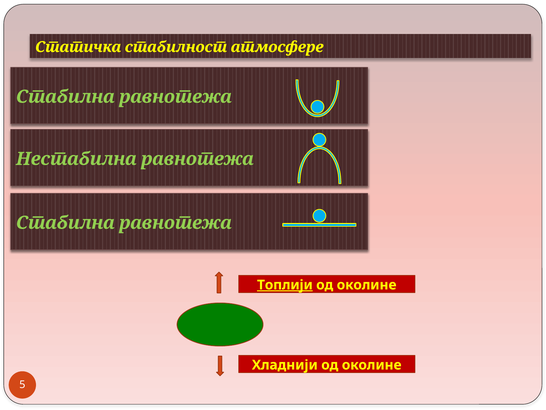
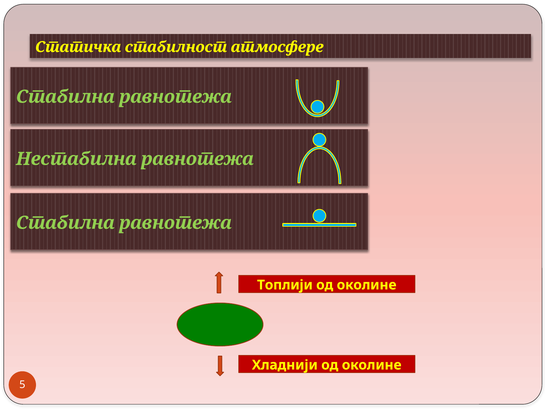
Топлији underline: present -> none
